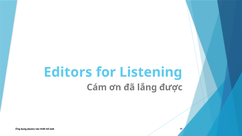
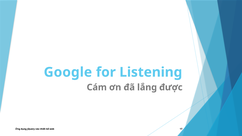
Editors: Editors -> Google
